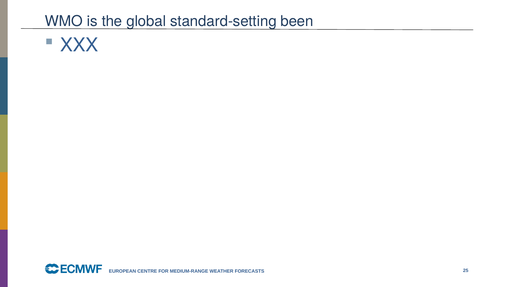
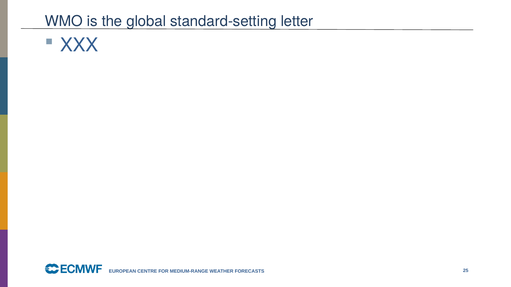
been: been -> letter
